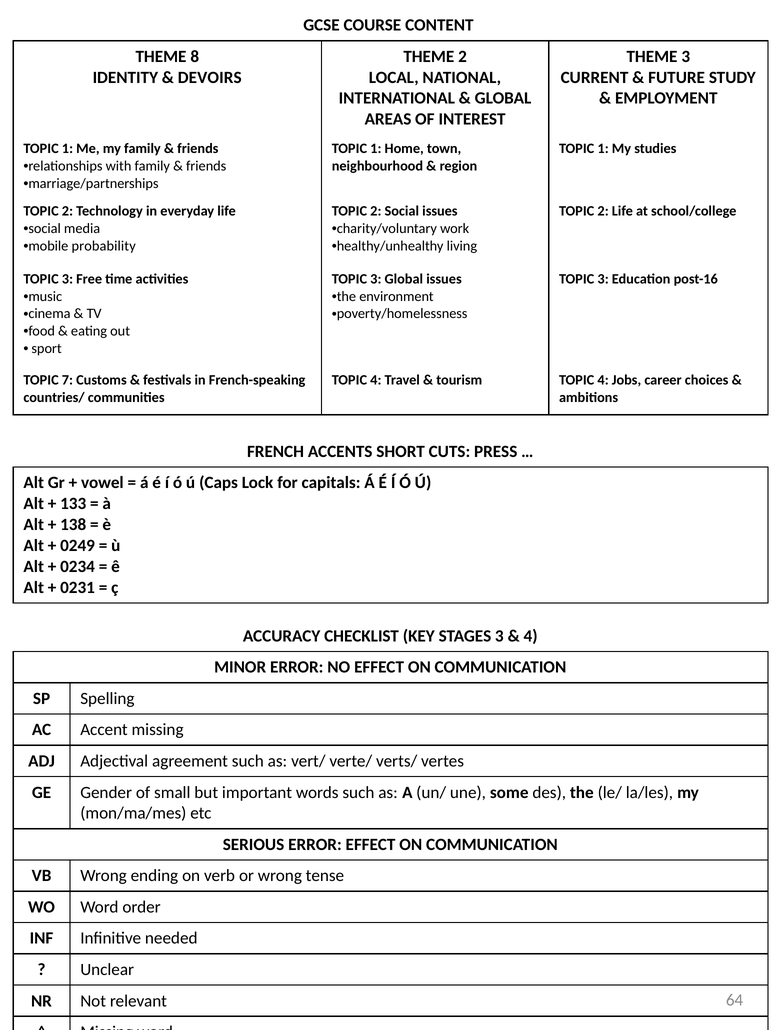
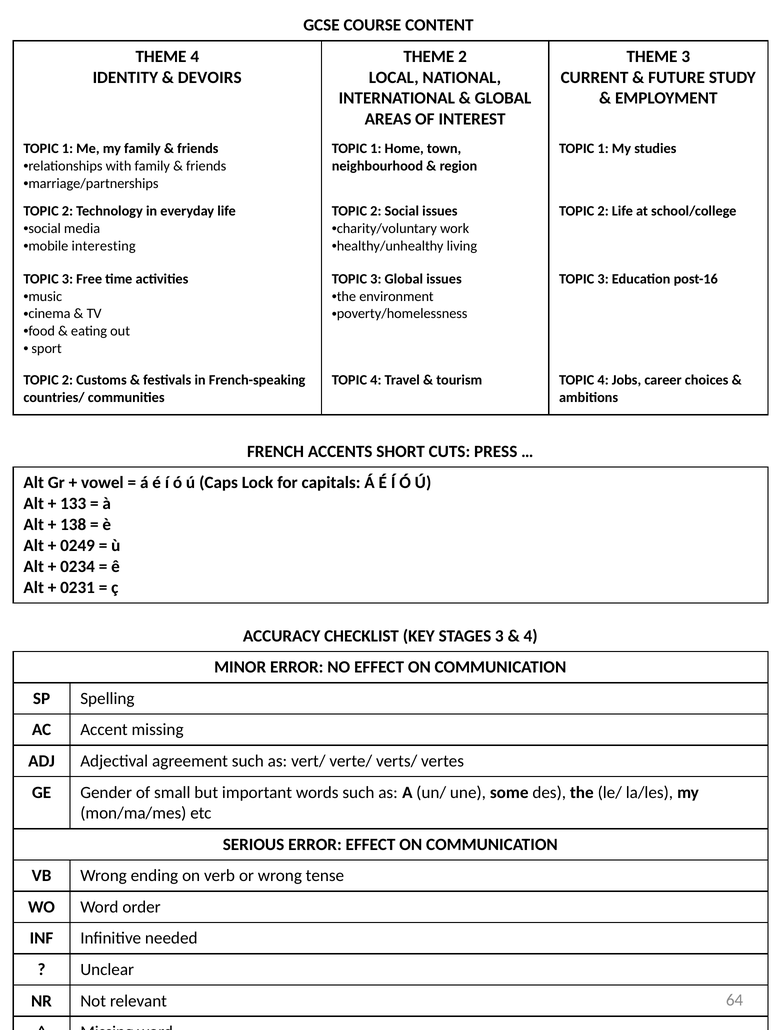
THEME 8: 8 -> 4
probability: probability -> interesting
7 at (67, 380): 7 -> 2
